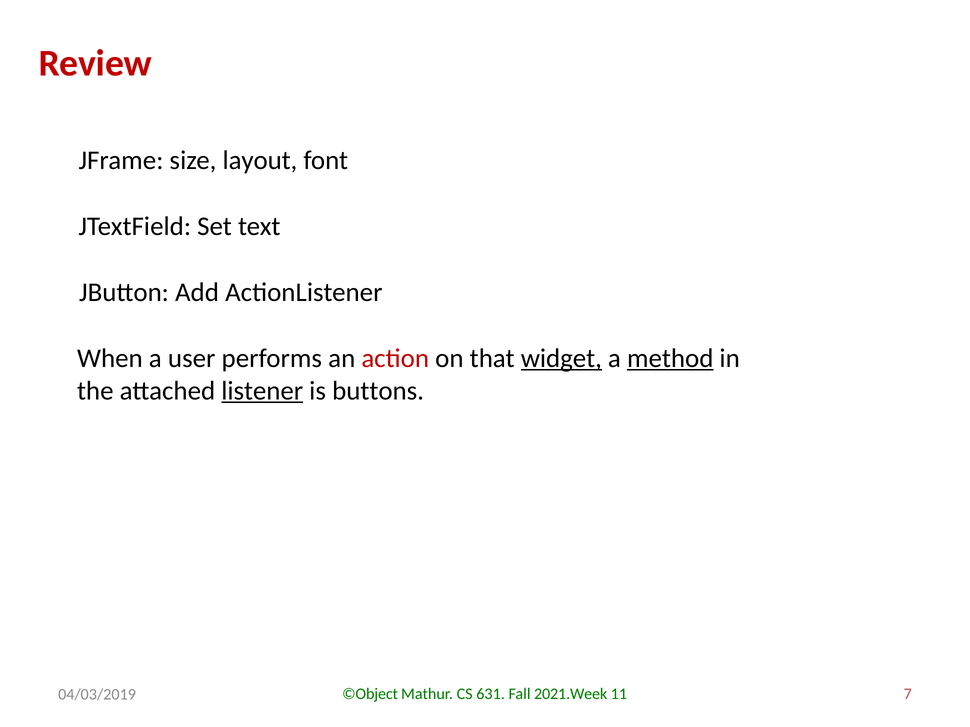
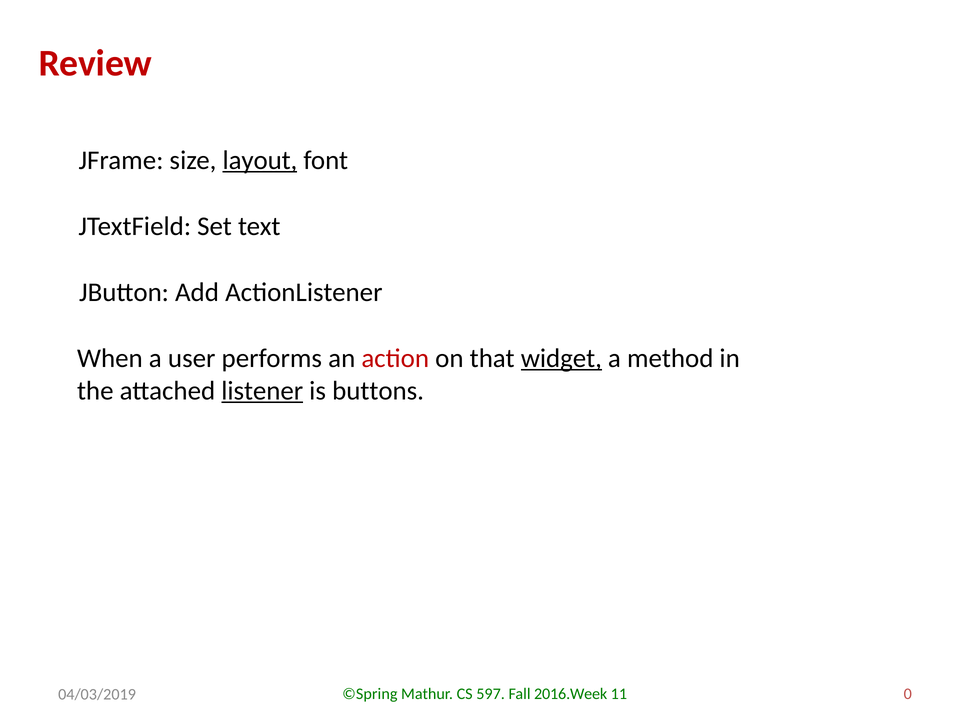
layout underline: none -> present
method underline: present -> none
©Object: ©Object -> ©Spring
631: 631 -> 597
2021.Week: 2021.Week -> 2016.Week
7: 7 -> 0
